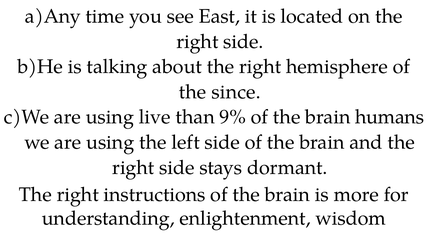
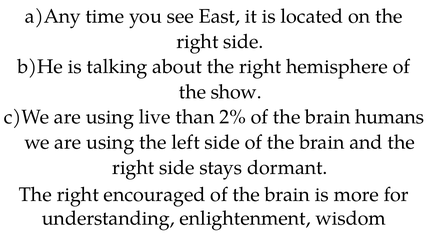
since: since -> show
9%: 9% -> 2%
instructions: instructions -> encouraged
